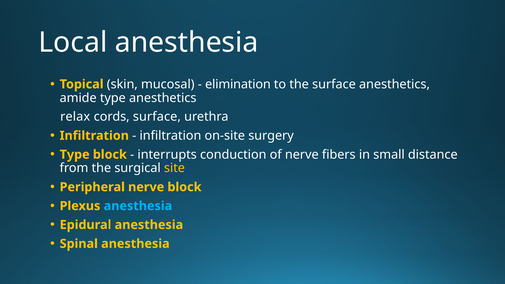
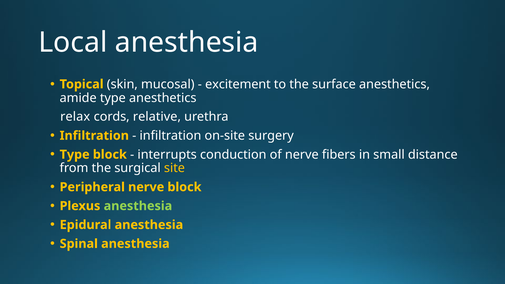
elimination: elimination -> excitement
cords surface: surface -> relative
anesthesia at (138, 206) colour: light blue -> light green
